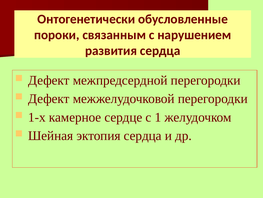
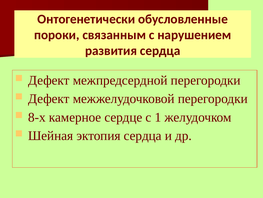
1-х: 1-х -> 8-х
